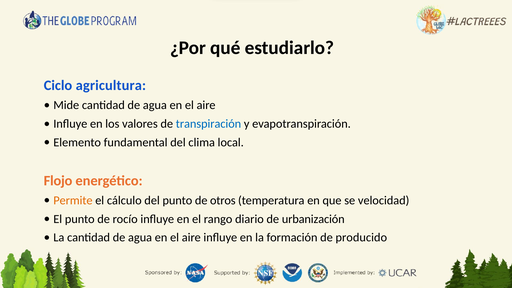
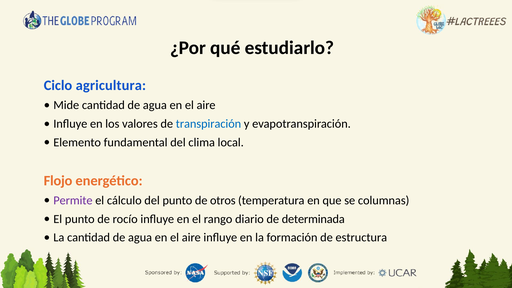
Permite colour: orange -> purple
velocidad: velocidad -> columnas
urbanización: urbanización -> determinada
producido: producido -> estructura
